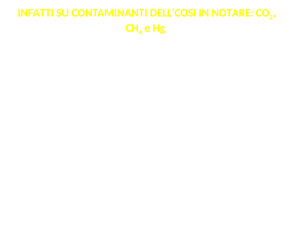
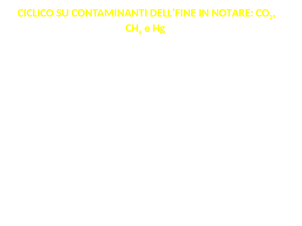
INFATTI: INFATTI -> CICLICO
DELL’COSI: DELL’COSI -> DELL’FINE
